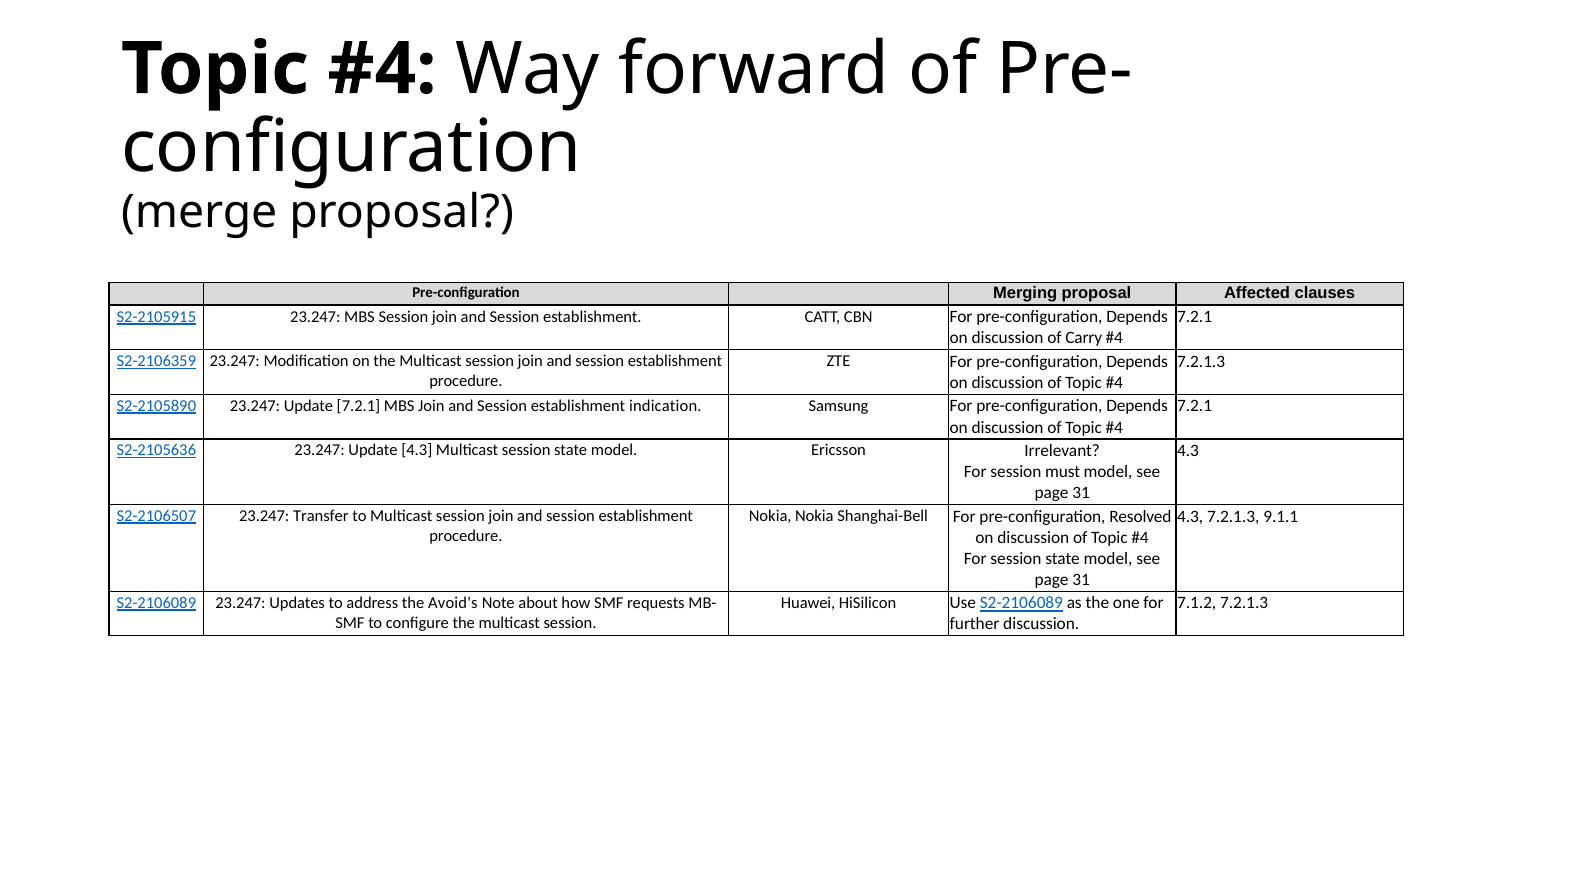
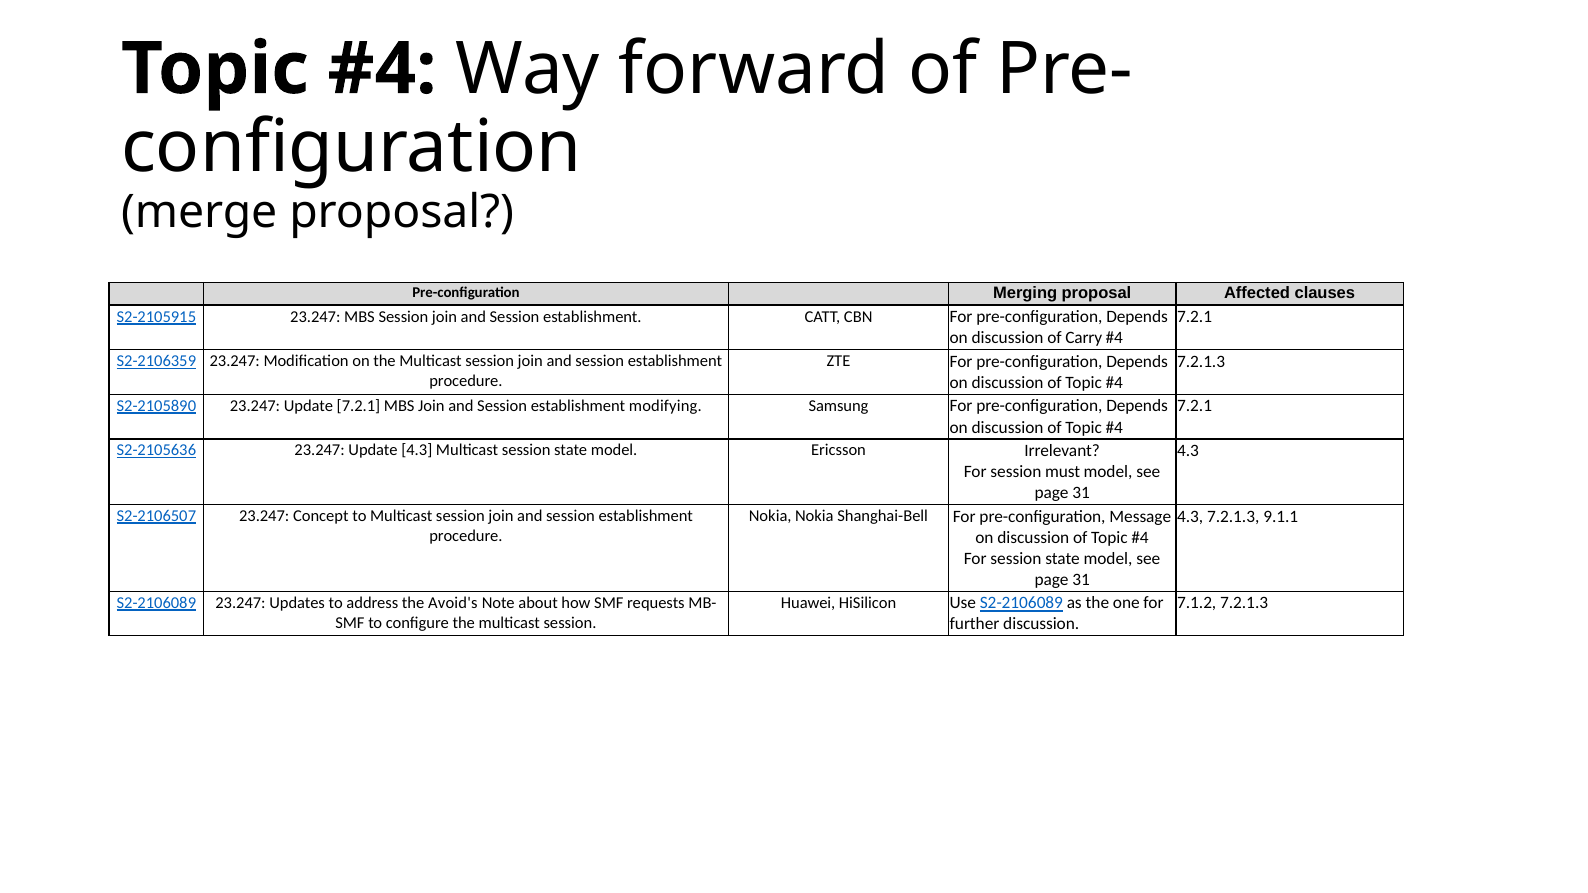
indication: indication -> modifying
Transfer: Transfer -> Concept
Resolved: Resolved -> Message
